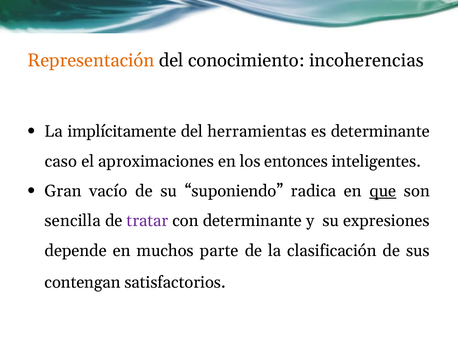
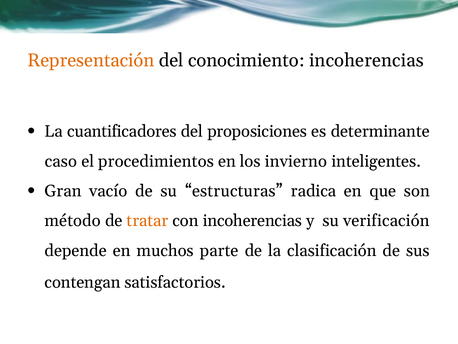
implícitamente: implícitamente -> cuantificadores
herramientas: herramientas -> proposiciones
aproximaciones: aproximaciones -> procedimientos
entonces: entonces -> invierno
suponiendo: suponiendo -> estructuras
que underline: present -> none
sencilla: sencilla -> método
tratar colour: purple -> orange
con determinante: determinante -> incoherencias
expresiones: expresiones -> verificación
